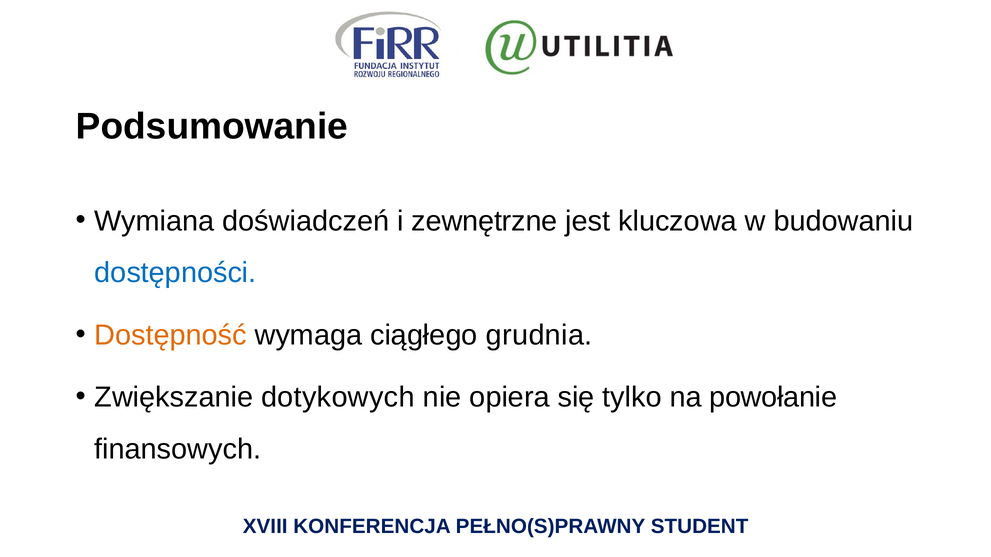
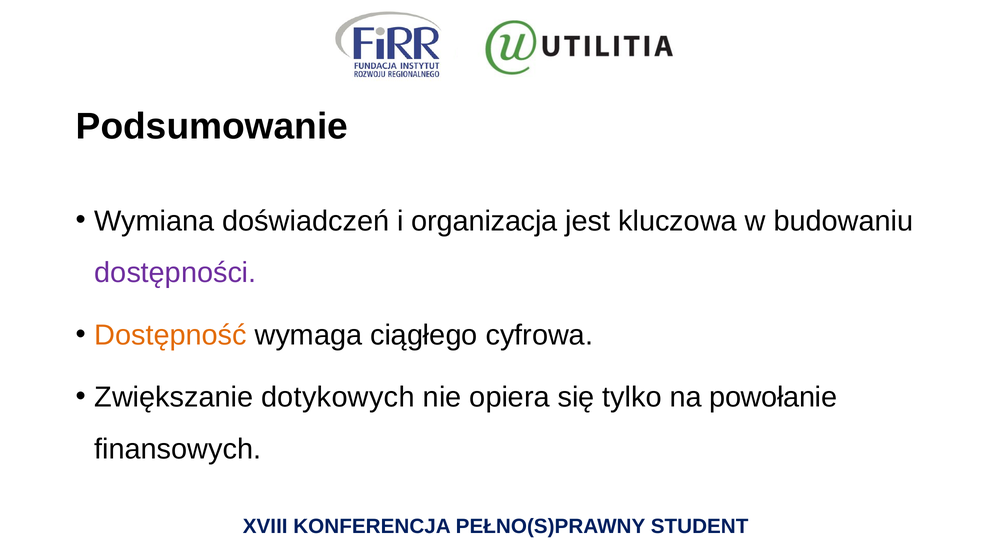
zewnętrzne: zewnętrzne -> organizacja
dostępności colour: blue -> purple
grudnia: grudnia -> cyfrowa
